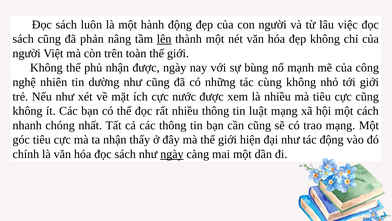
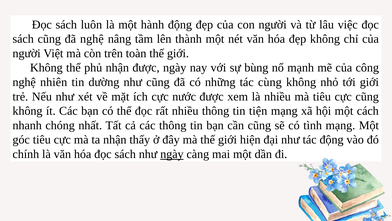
đã phản: phản -> nghệ
lên underline: present -> none
luật: luật -> tiện
trao: trao -> tình
